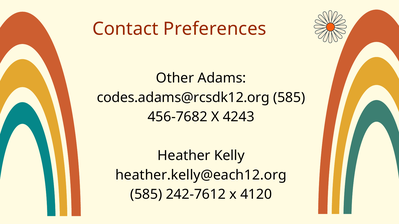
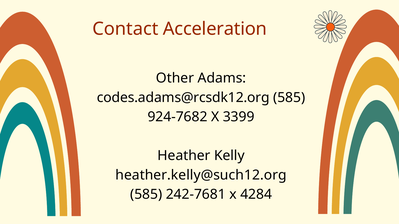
Preferences: Preferences -> Acceleration
456-7682: 456-7682 -> 924-7682
4243: 4243 -> 3399
heather.kelly@each12.org: heather.kelly@each12.org -> heather.kelly@such12.org
242-7612: 242-7612 -> 242-7681
4120: 4120 -> 4284
